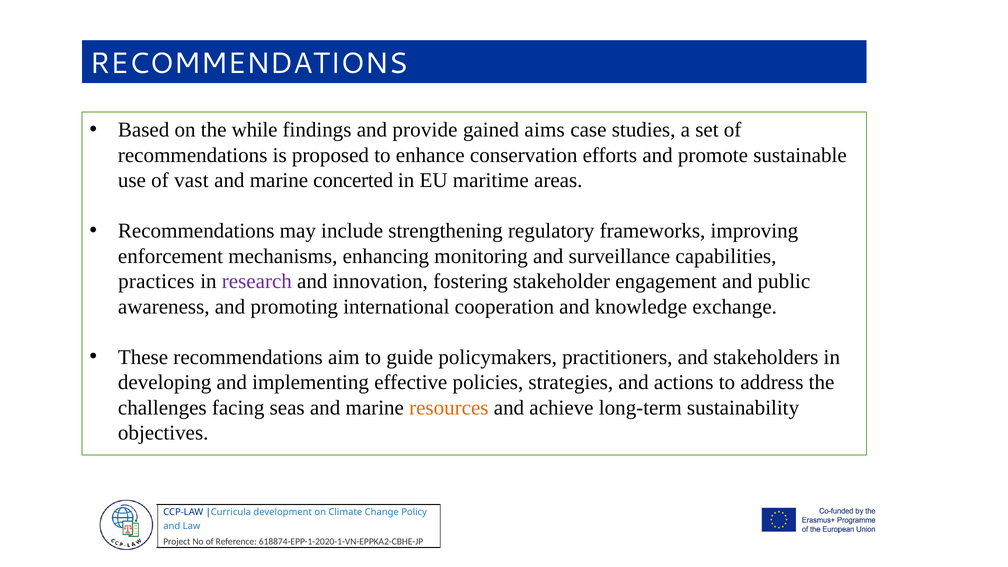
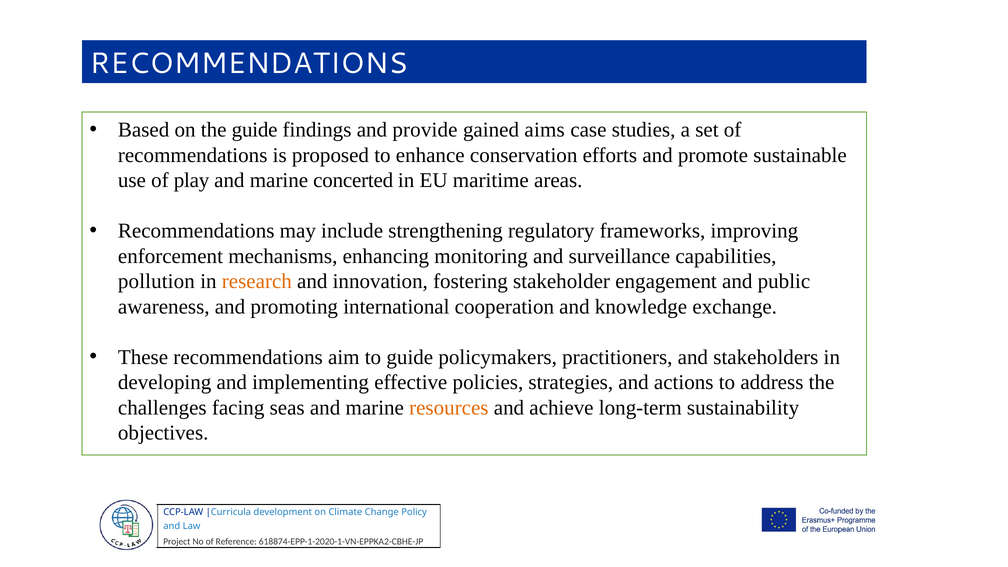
the while: while -> guide
vast: vast -> play
practices: practices -> pollution
research colour: purple -> orange
